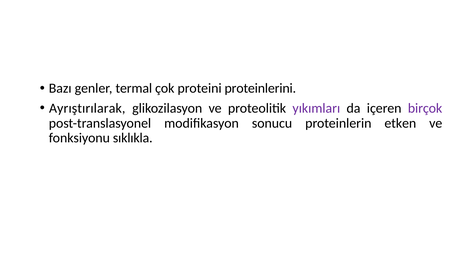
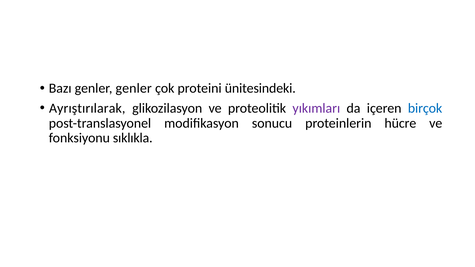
genler termal: termal -> genler
proteinlerini: proteinlerini -> ünitesindeki
birçok colour: purple -> blue
etken: etken -> hücre
